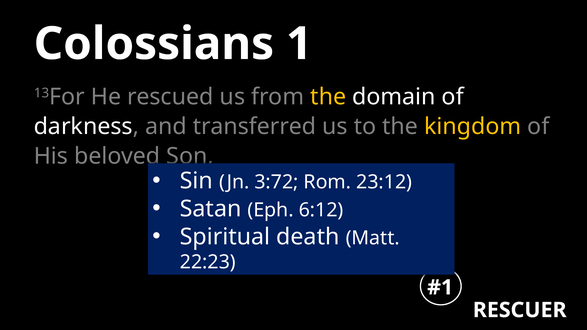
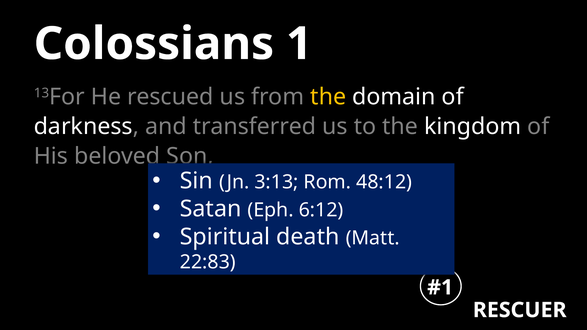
kingdom colour: yellow -> white
3:72: 3:72 -> 3:13
23:12: 23:12 -> 48:12
22:23: 22:23 -> 22:83
